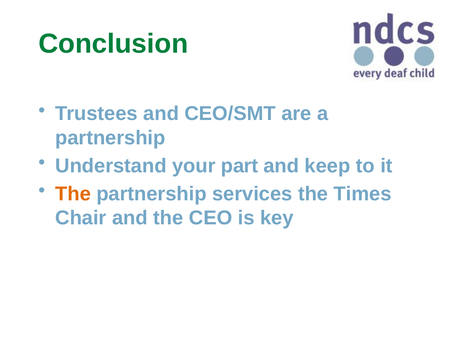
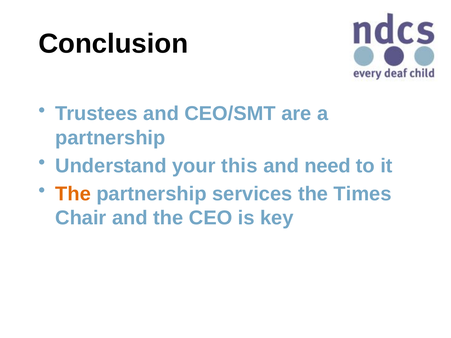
Conclusion colour: green -> black
part: part -> this
keep: keep -> need
